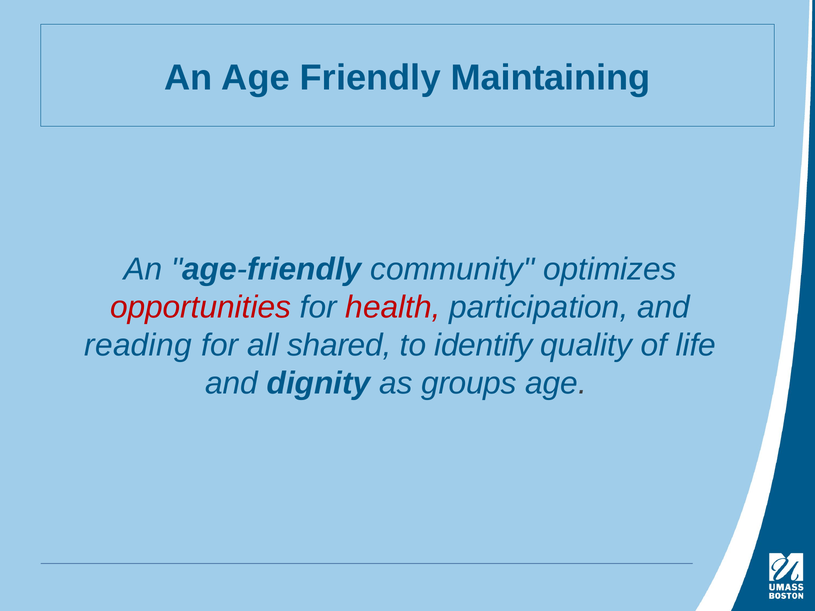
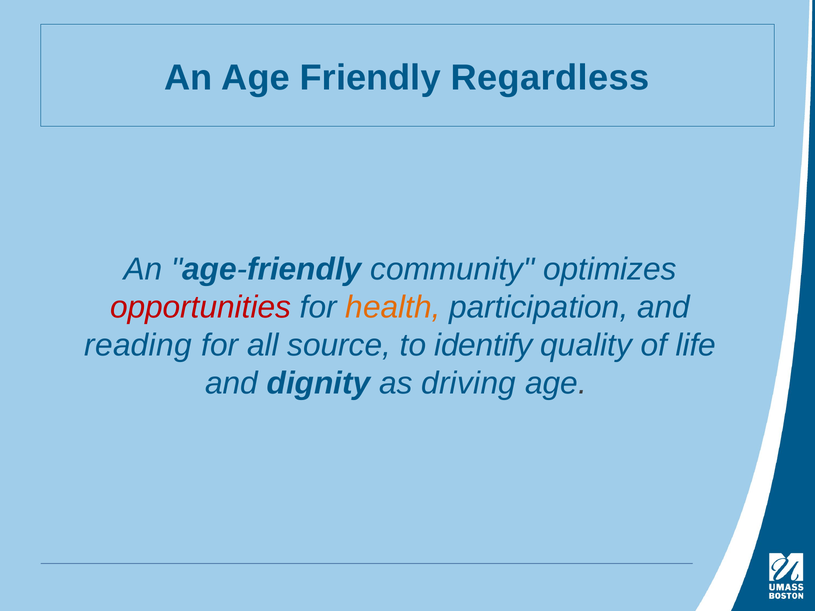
Maintaining: Maintaining -> Regardless
health colour: red -> orange
shared: shared -> source
groups: groups -> driving
